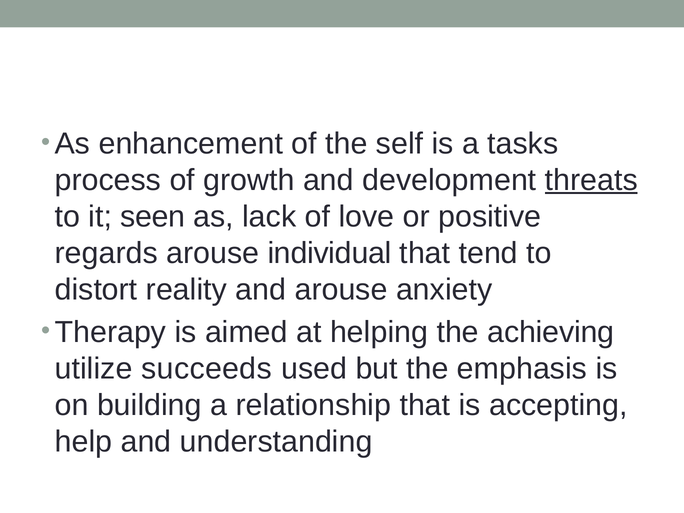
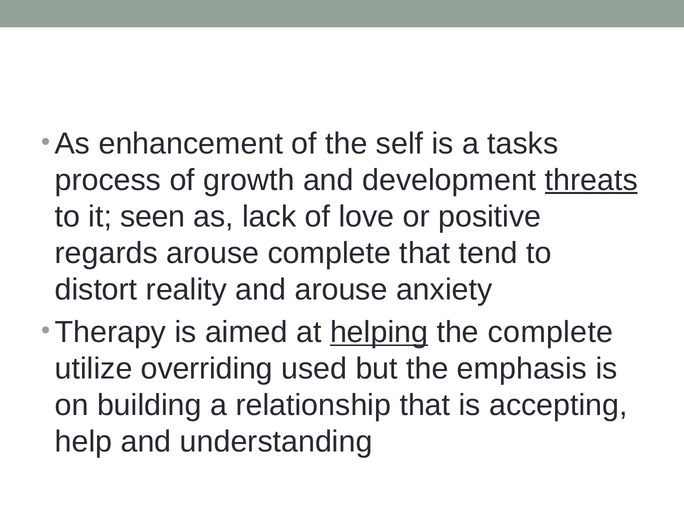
arouse individual: individual -> complete
helping underline: none -> present
the achieving: achieving -> complete
succeeds: succeeds -> overriding
